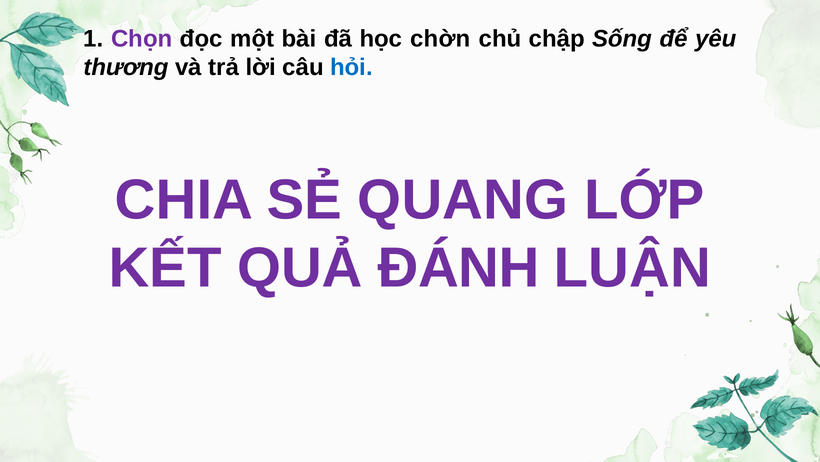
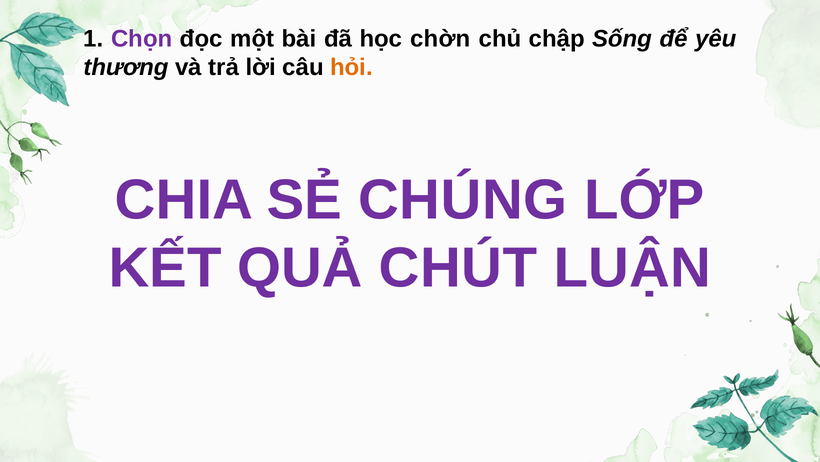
hỏi colour: blue -> orange
QUANG: QUANG -> CHÚNG
ĐÁNH: ĐÁNH -> CHÚT
